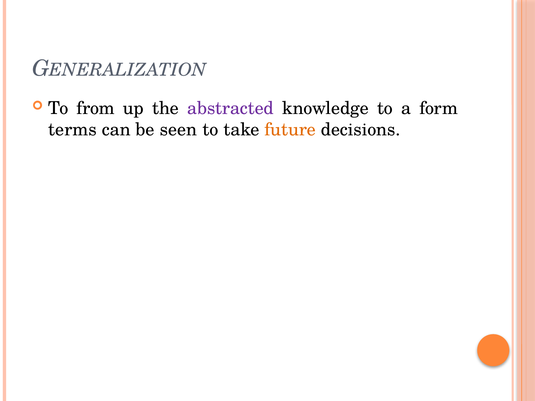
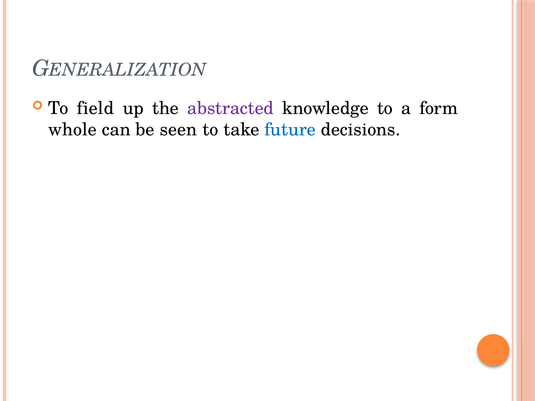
from: from -> field
terms: terms -> whole
future colour: orange -> blue
